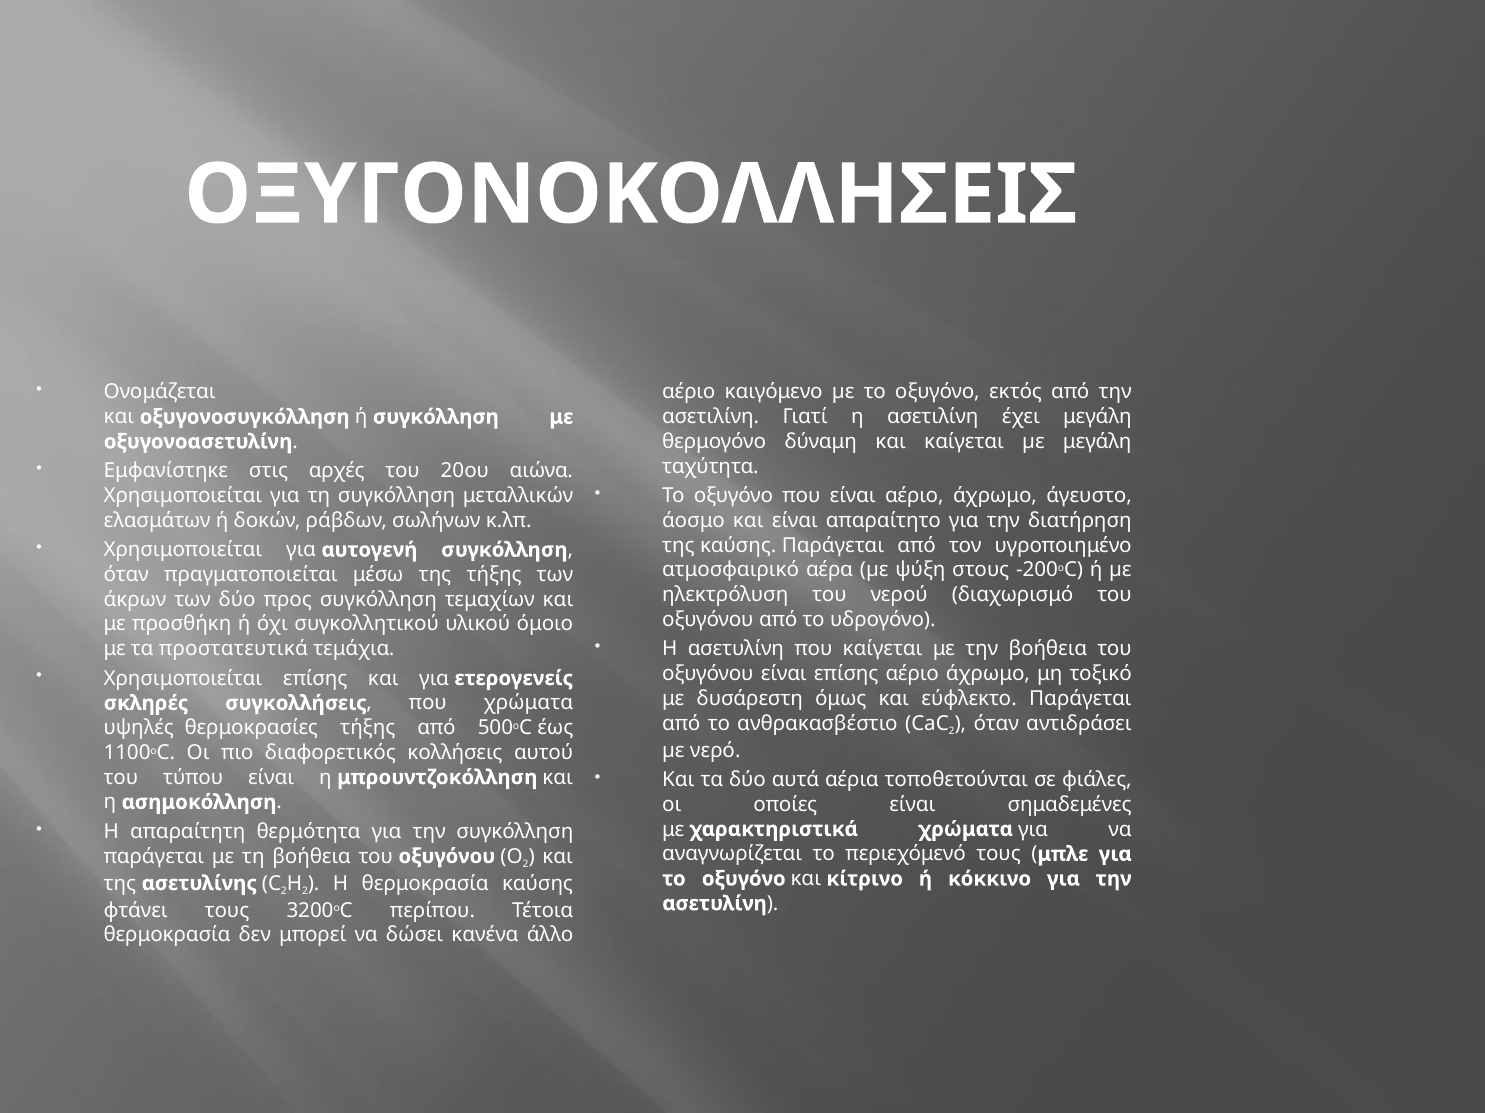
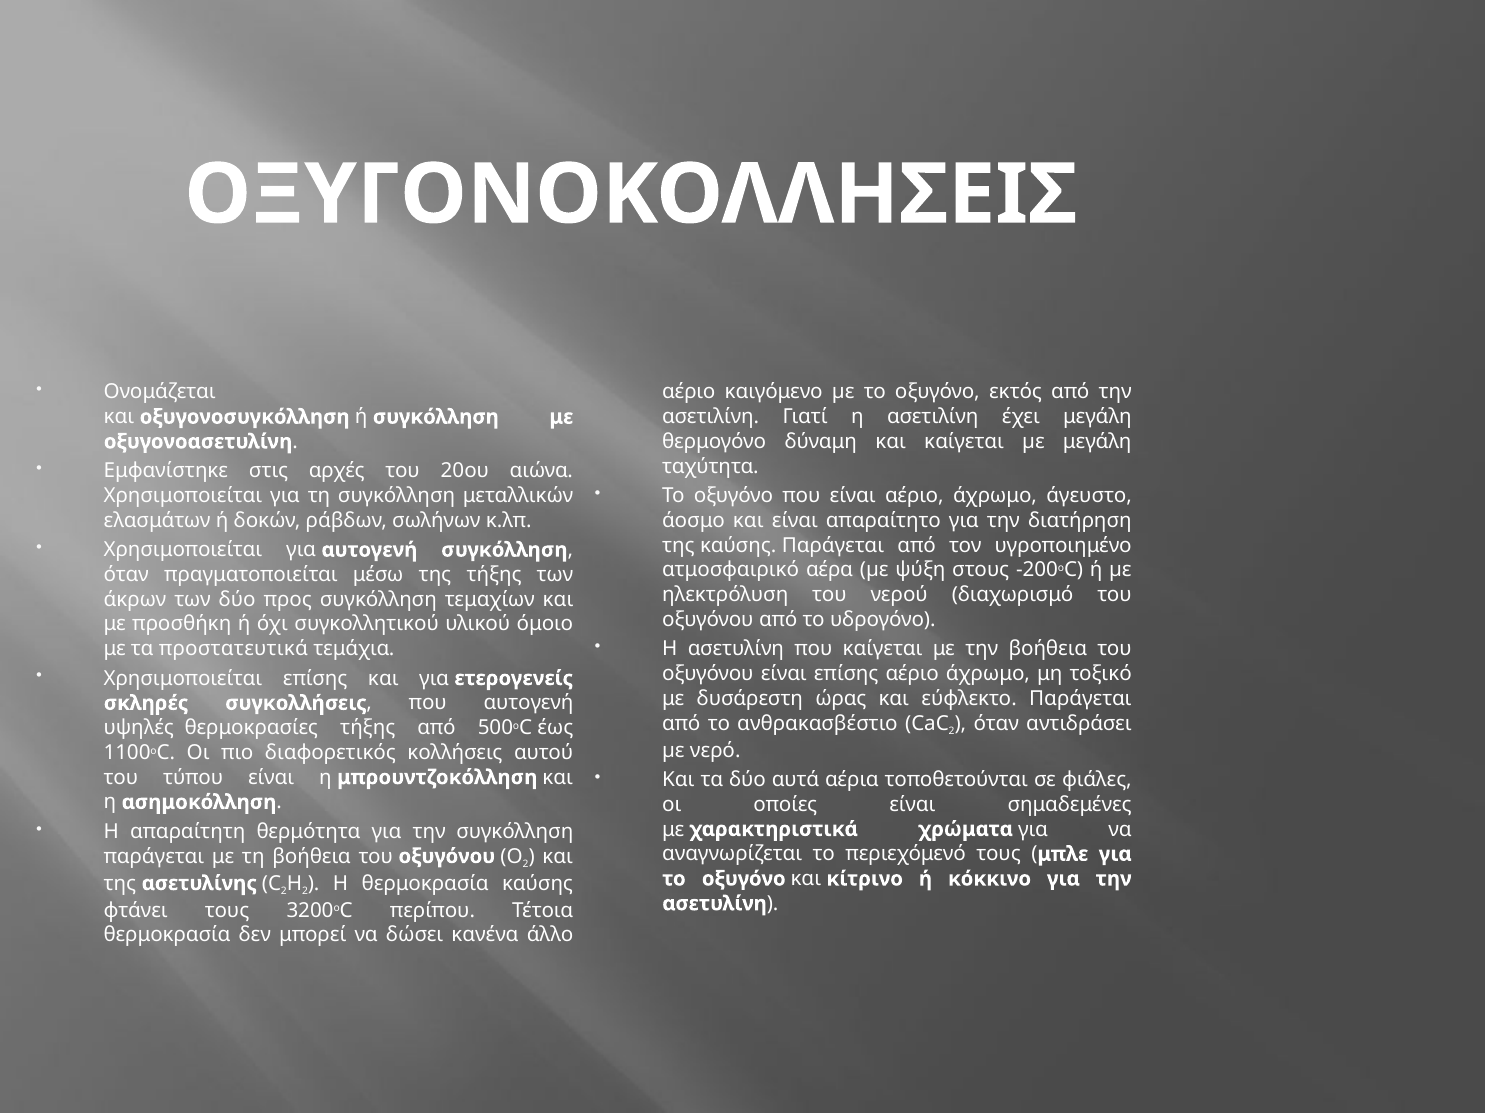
όμως: όμως -> ώρας
που χρώματα: χρώματα -> αυτογενή
